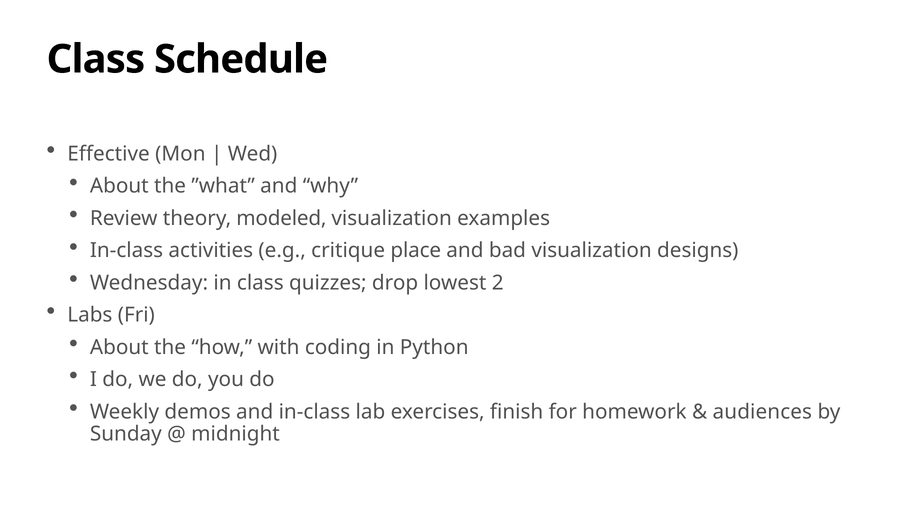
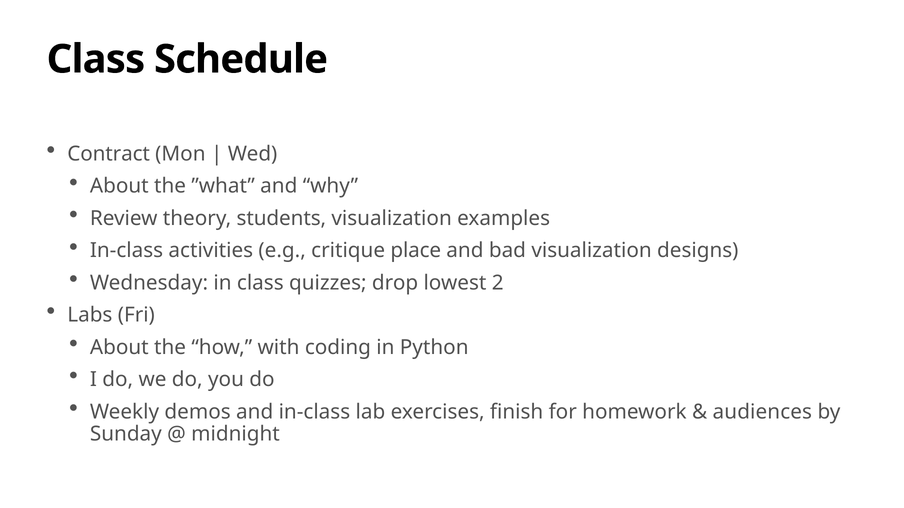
Effective: Effective -> Contract
modeled: modeled -> students
